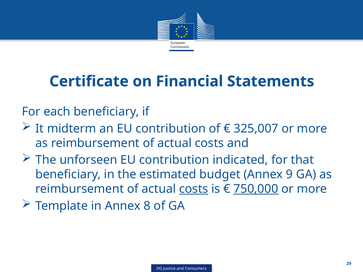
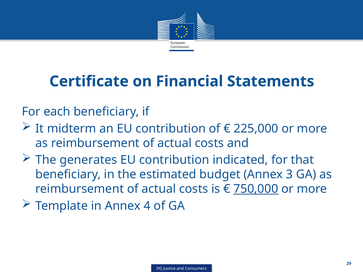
325,007: 325,007 -> 225,000
unforseen: unforseen -> generates
9: 9 -> 3
costs at (194, 189) underline: present -> none
8: 8 -> 4
